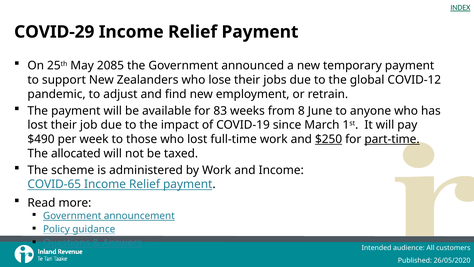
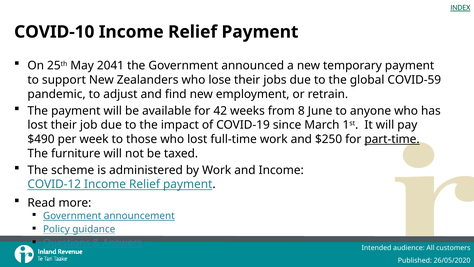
COVID-29: COVID-29 -> COVID-10
2085: 2085 -> 2041
COVID-12: COVID-12 -> COVID-59
83: 83 -> 42
$250 underline: present -> none
allocated: allocated -> furniture
COVID-65: COVID-65 -> COVID-12
